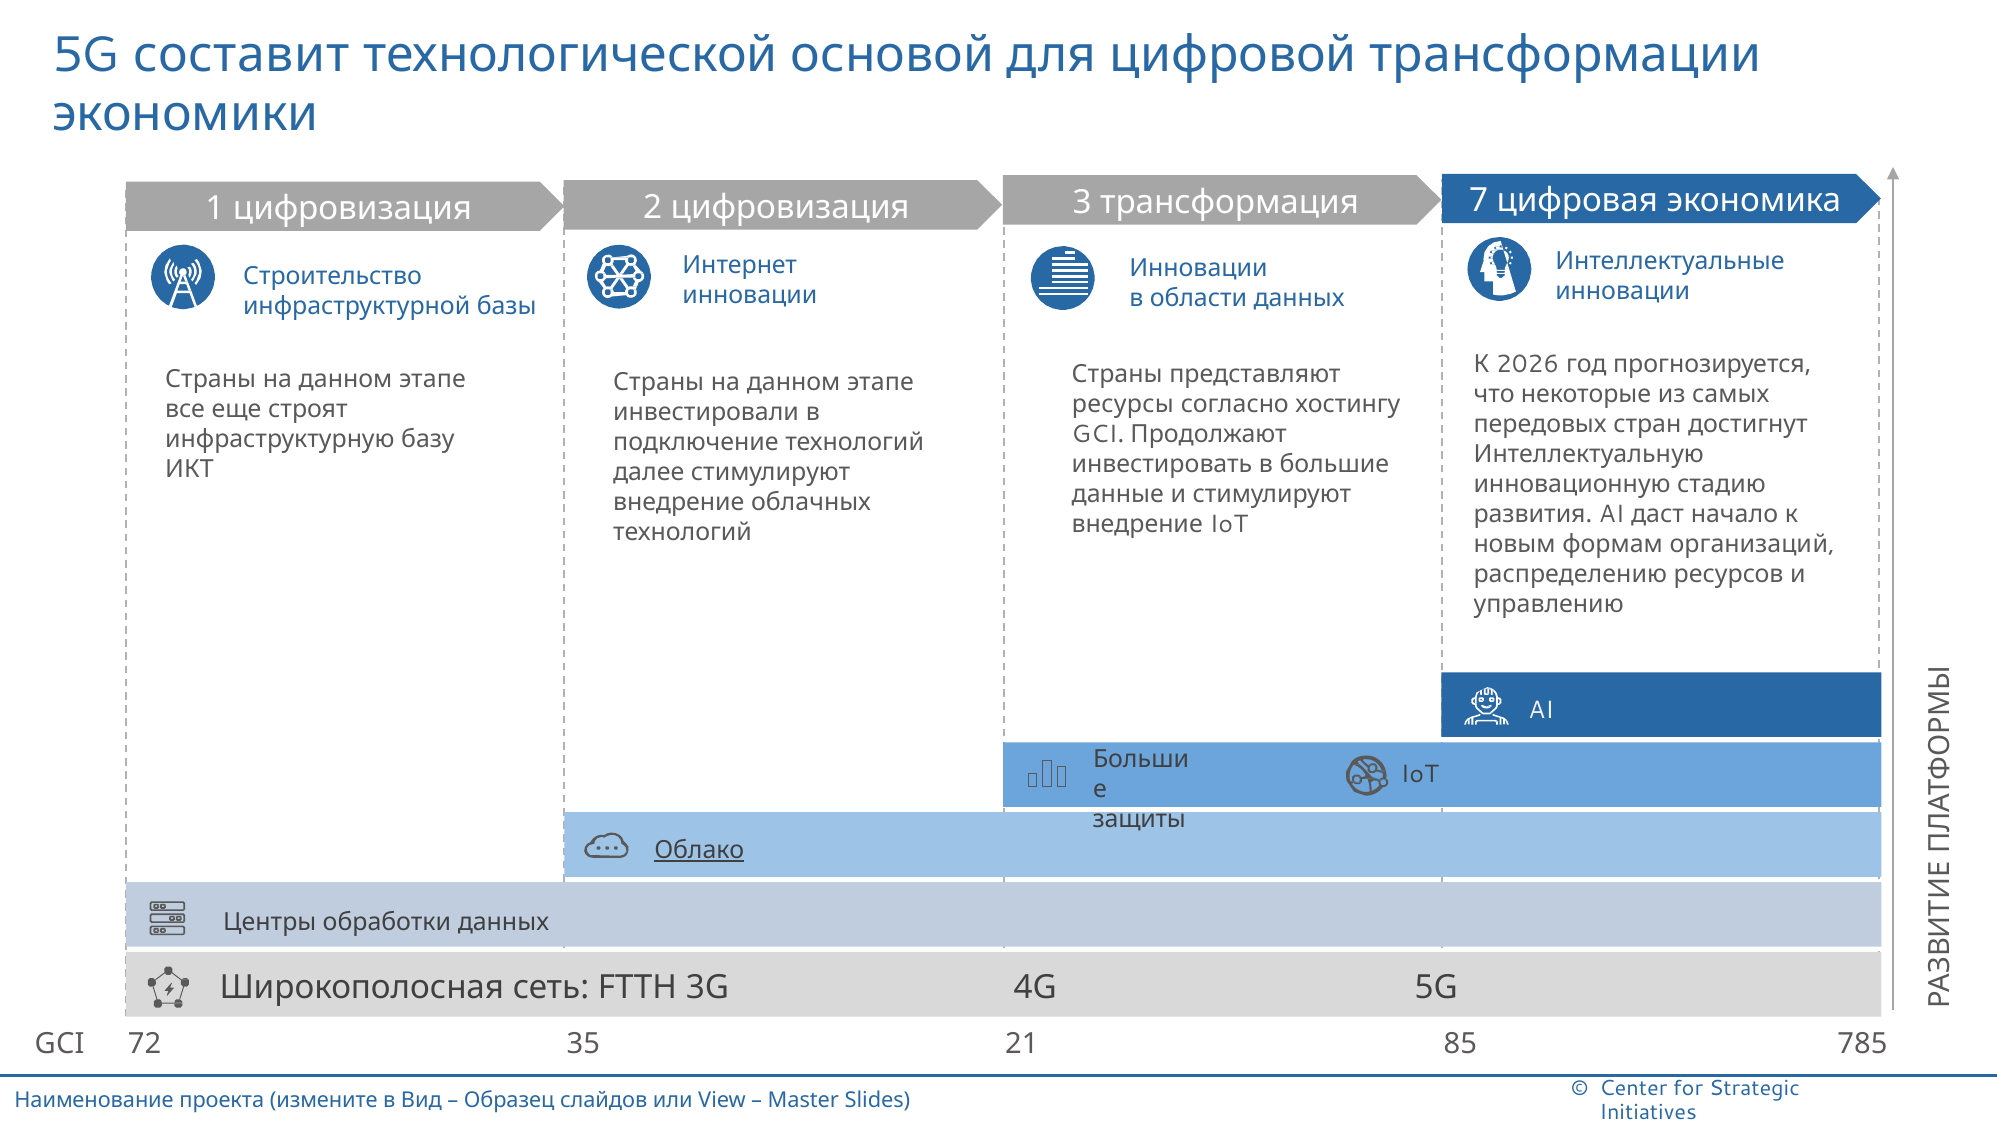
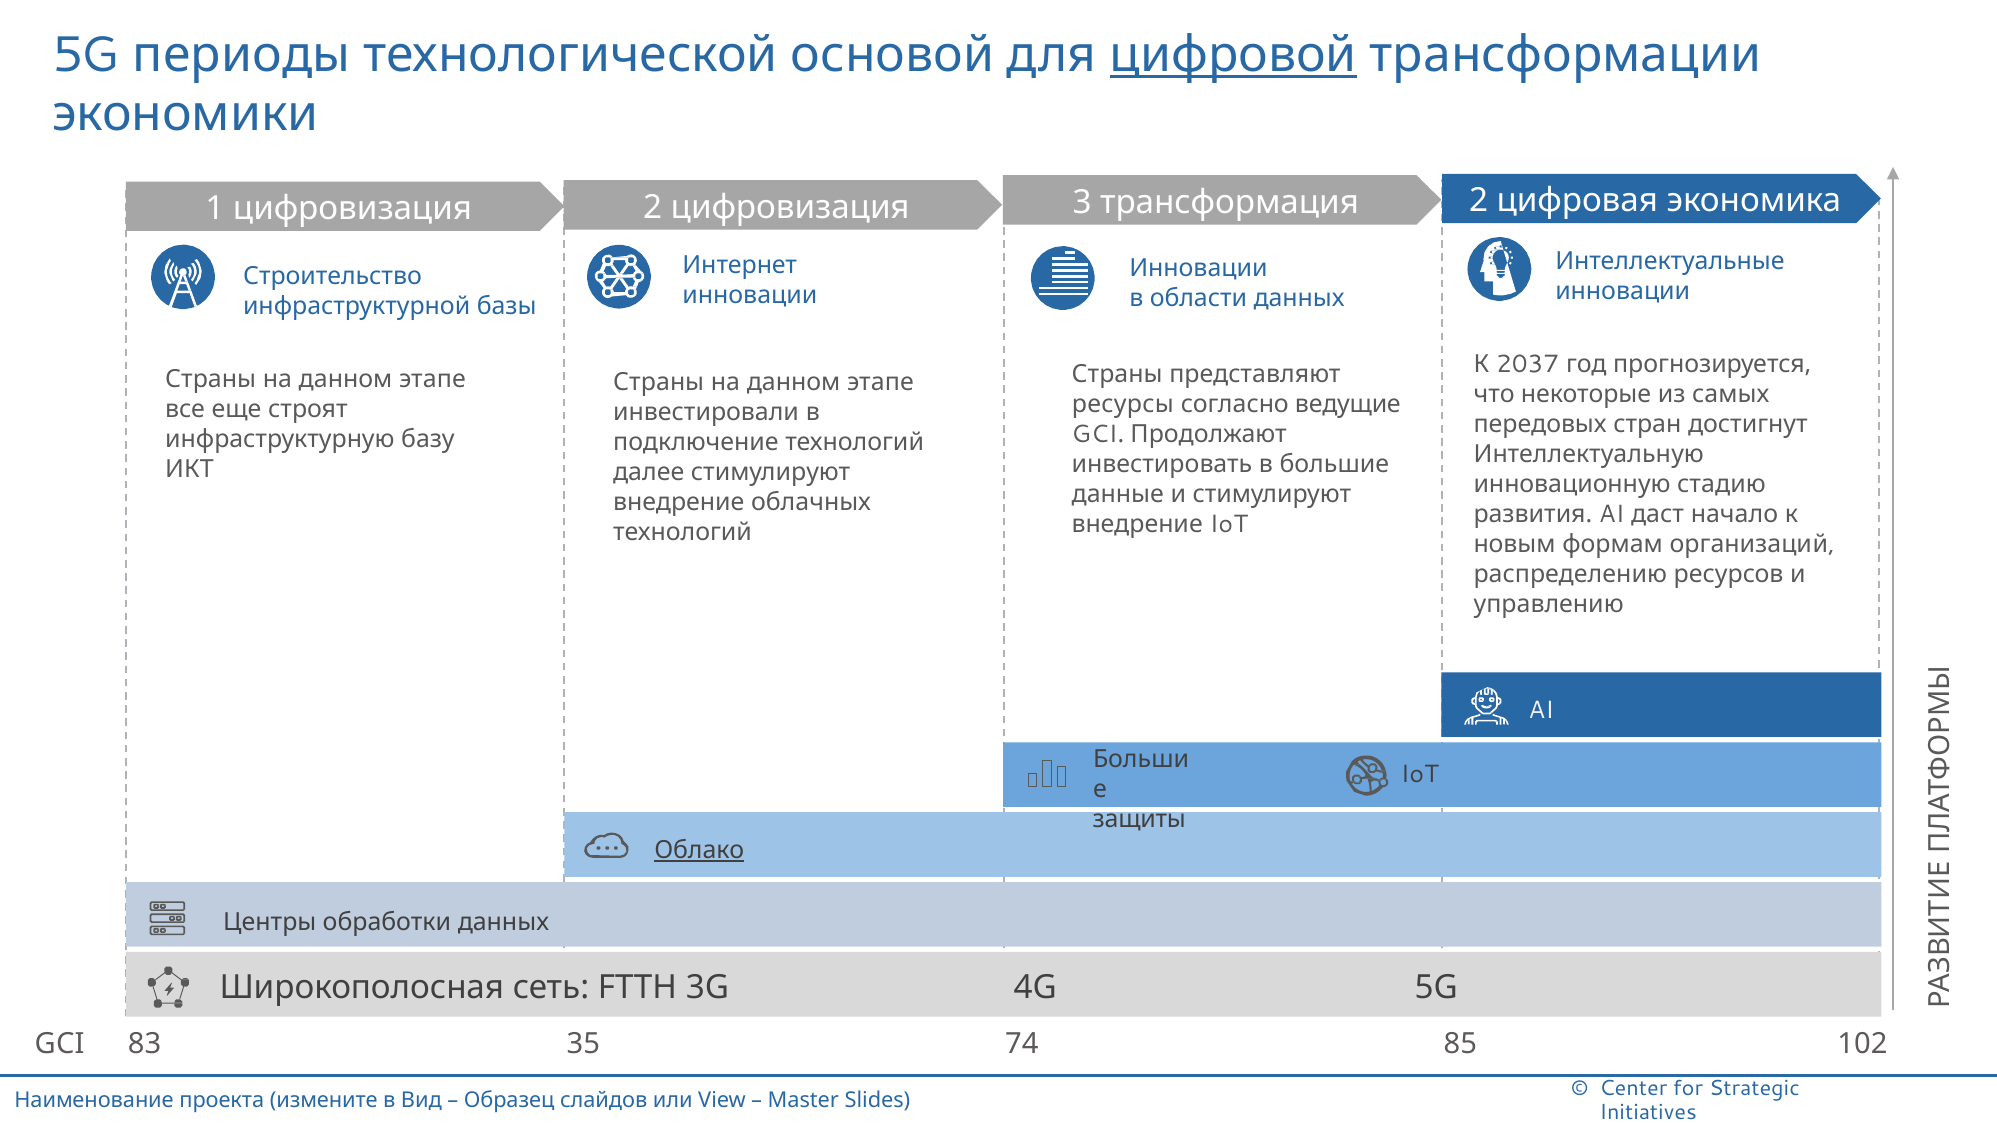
составит: составит -> периоды
цифровой underline: none -> present
трансформация 7: 7 -> 2
2026: 2026 -> 2037
хостингу: хостингу -> ведущие
72: 72 -> 83
21: 21 -> 74
785: 785 -> 102
